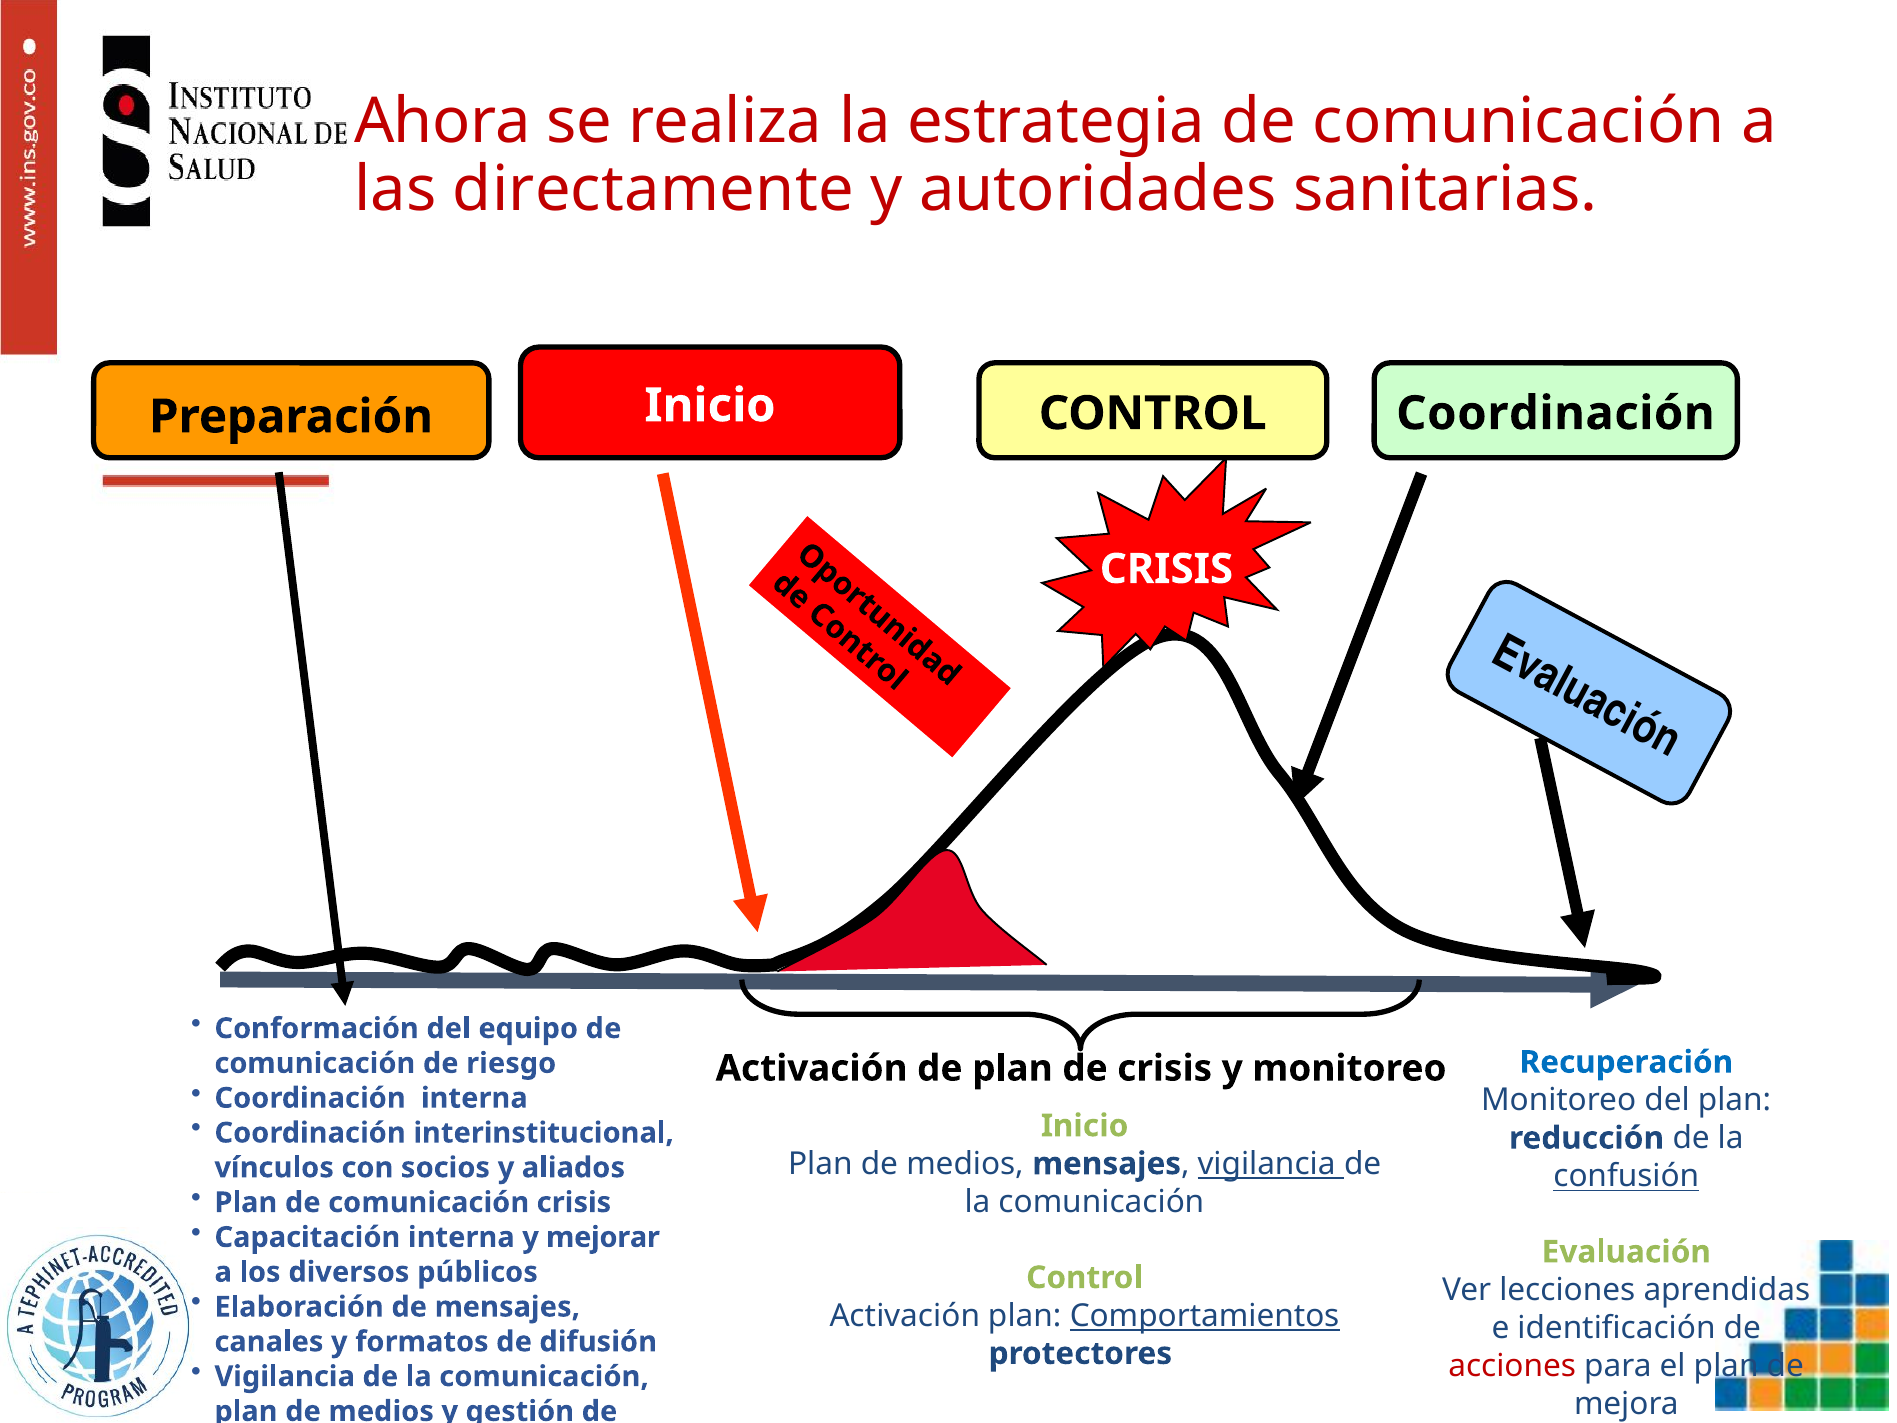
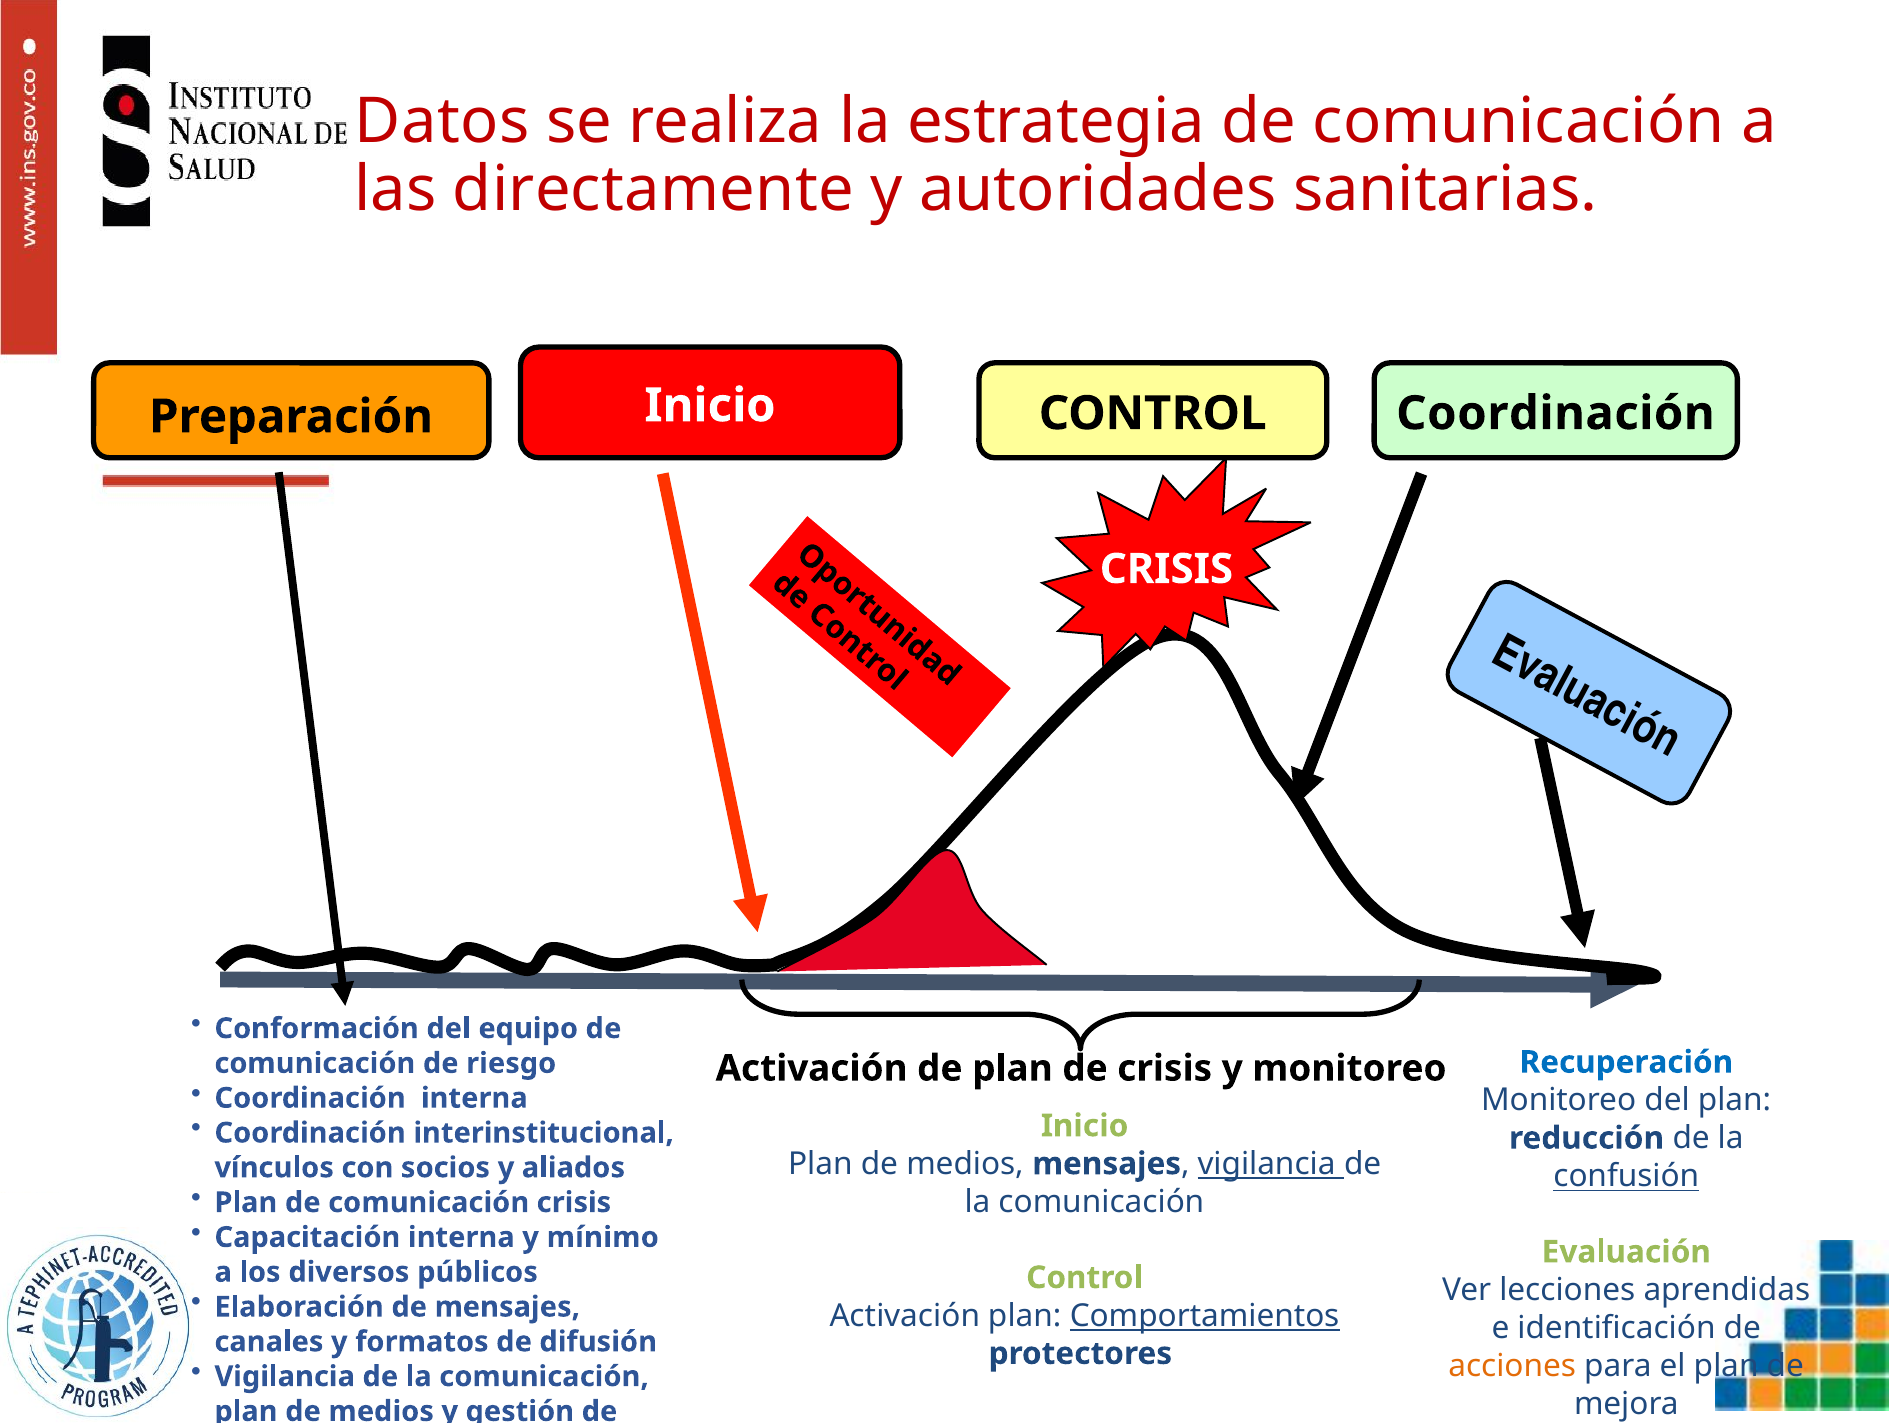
Ahora: Ahora -> Datos
mejorar: mejorar -> mínimo
acciones colour: red -> orange
